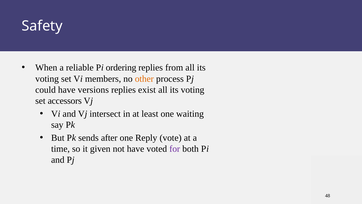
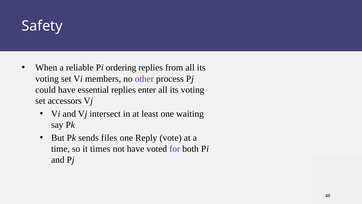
other colour: orange -> purple
versions: versions -> essential
exist: exist -> enter
after: after -> files
given: given -> times
